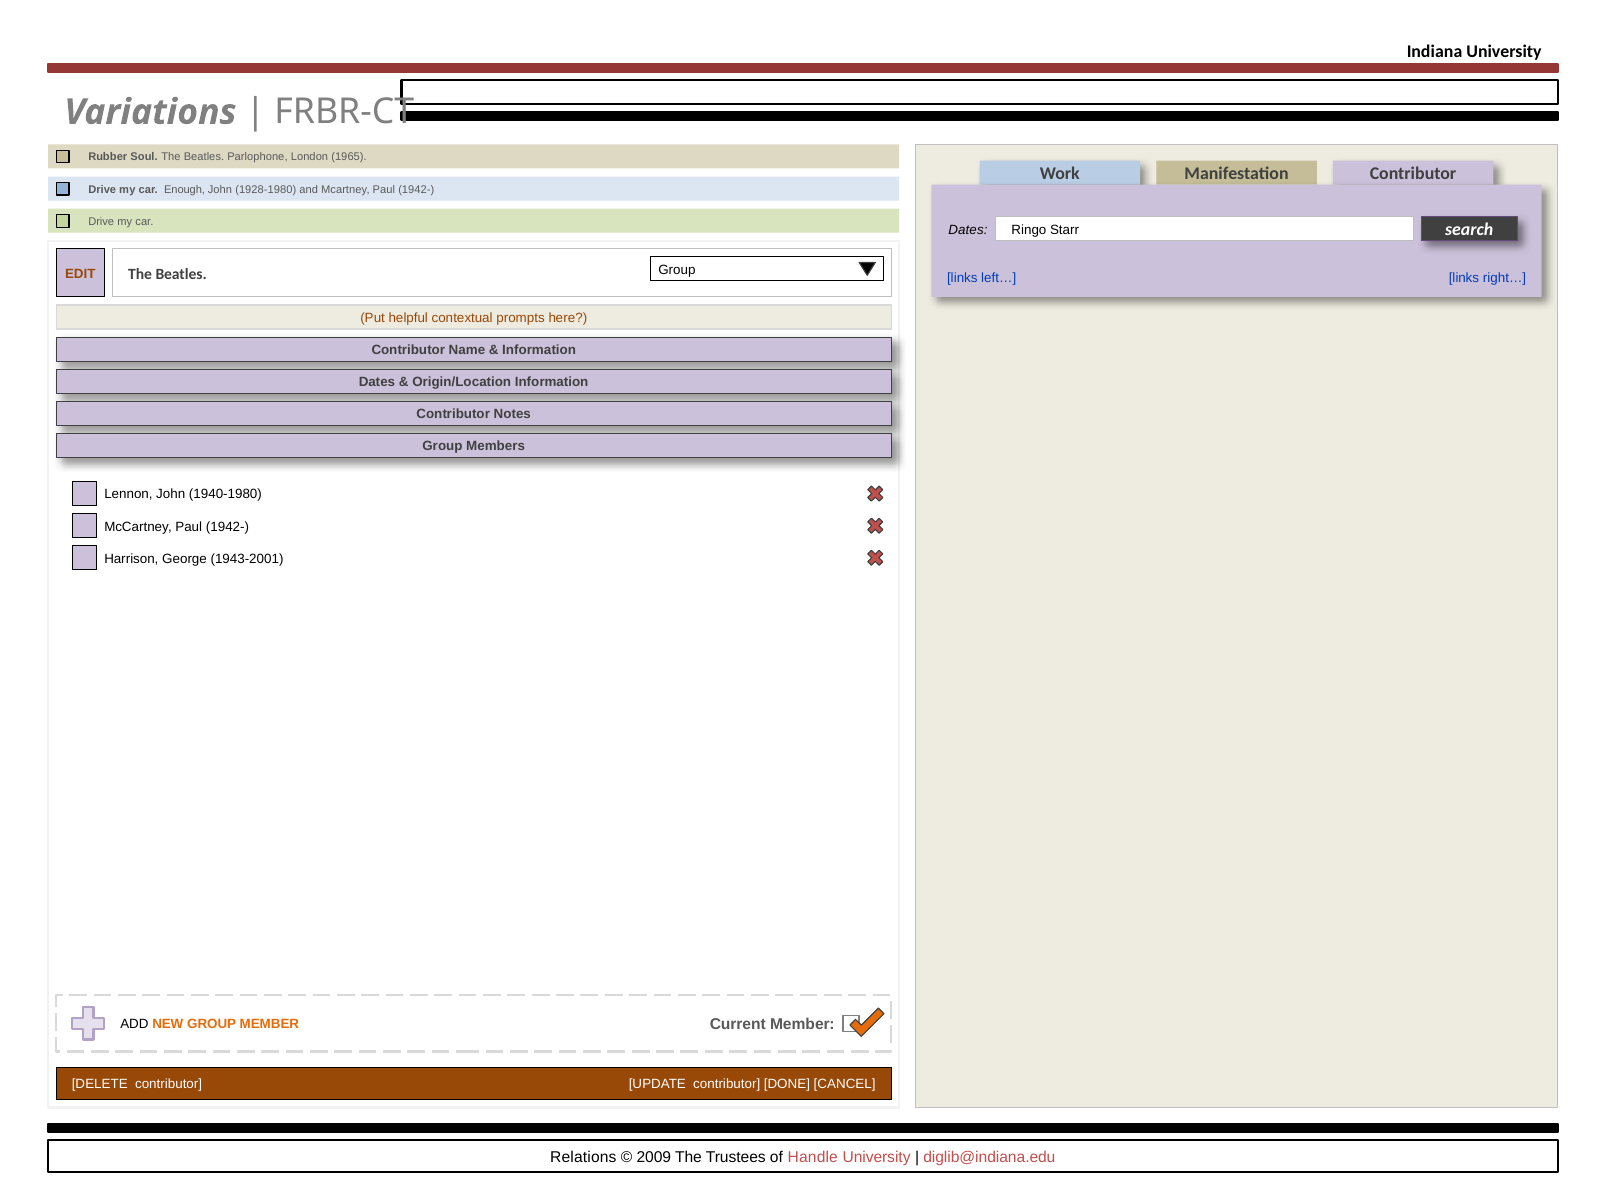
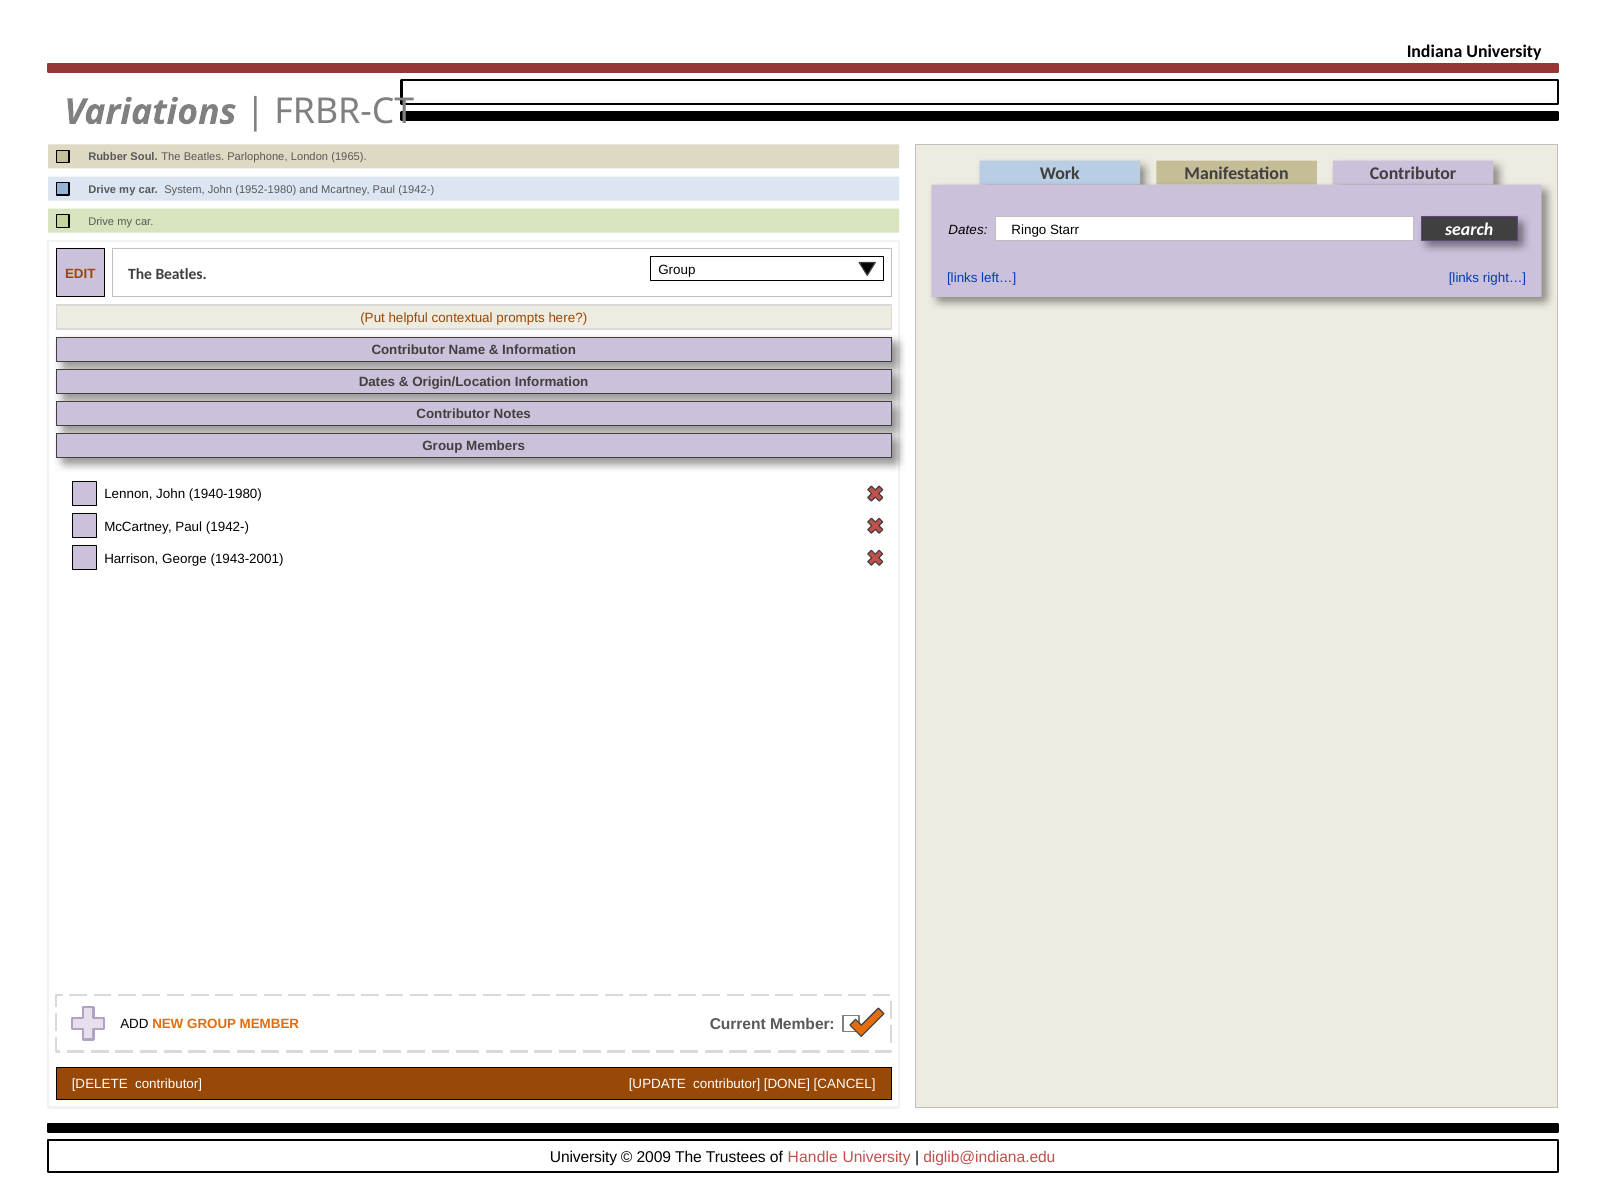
Enough: Enough -> System
1928-1980: 1928-1980 -> 1952-1980
Relations at (583, 1157): Relations -> University
